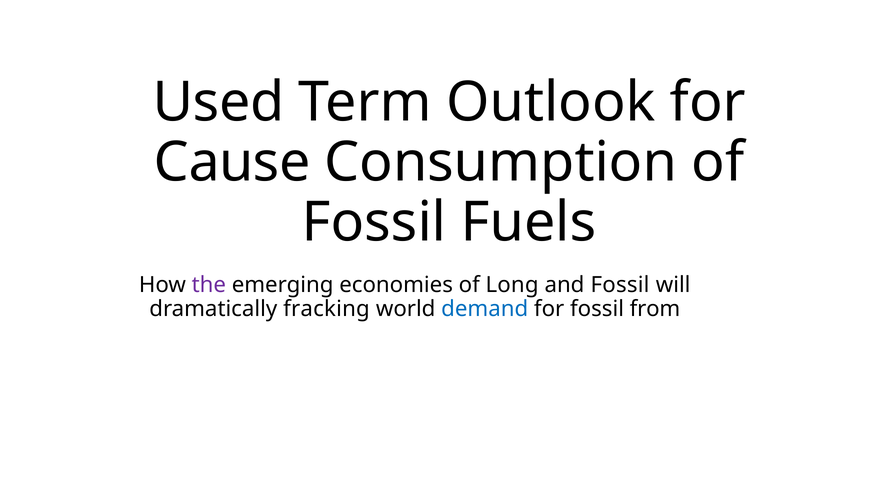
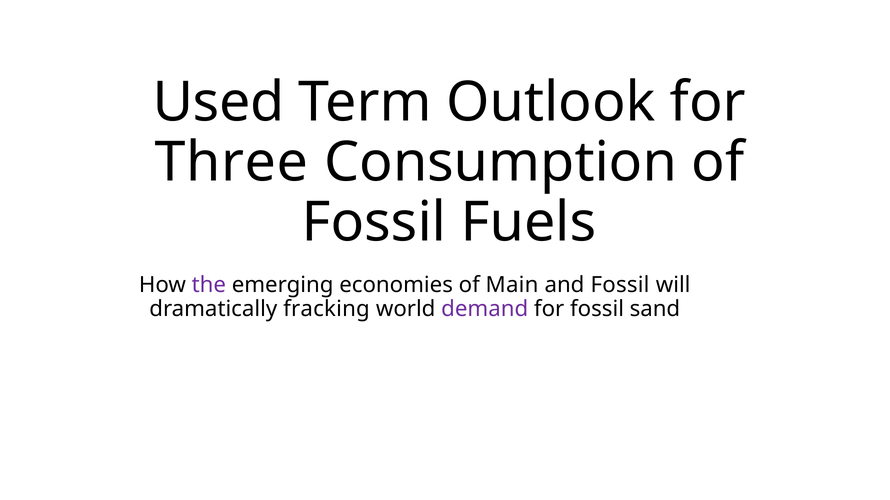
Cause: Cause -> Three
Long: Long -> Main
demand colour: blue -> purple
from: from -> sand
